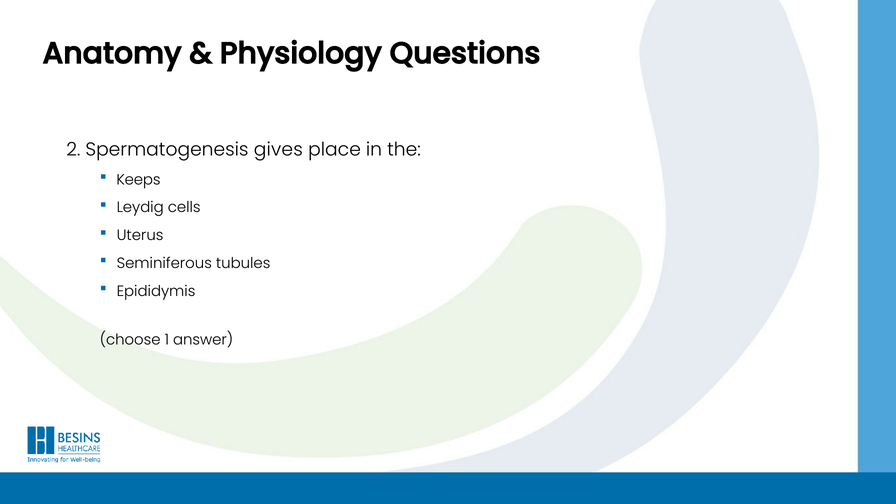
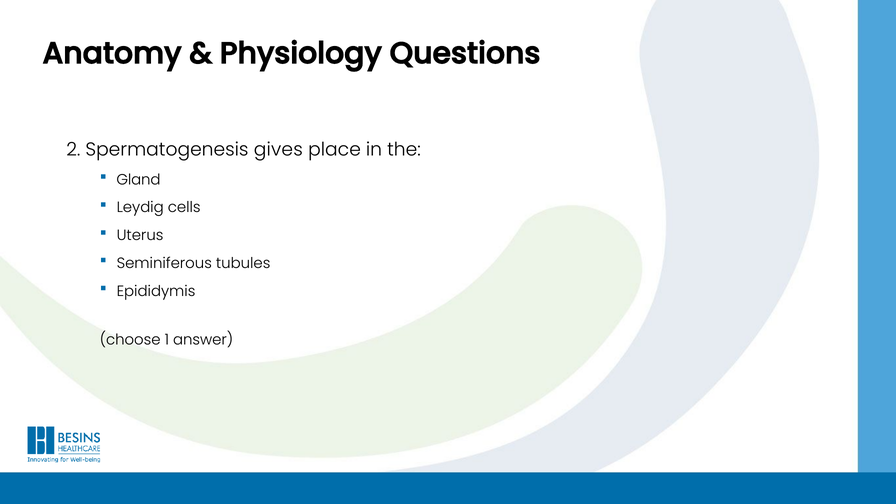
Keeps: Keeps -> Gland
